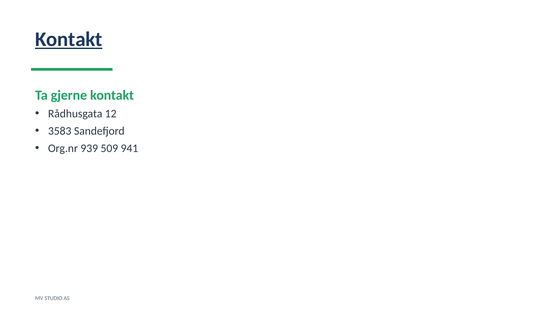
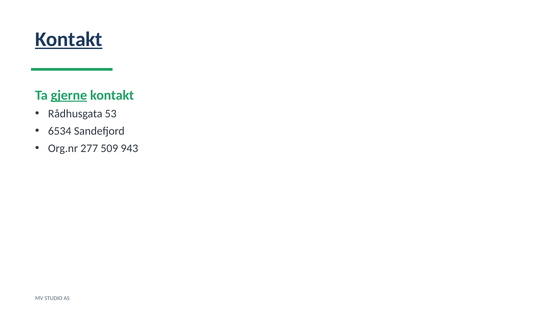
gjerne underline: none -> present
12: 12 -> 53
3583: 3583 -> 6534
939: 939 -> 277
941: 941 -> 943
